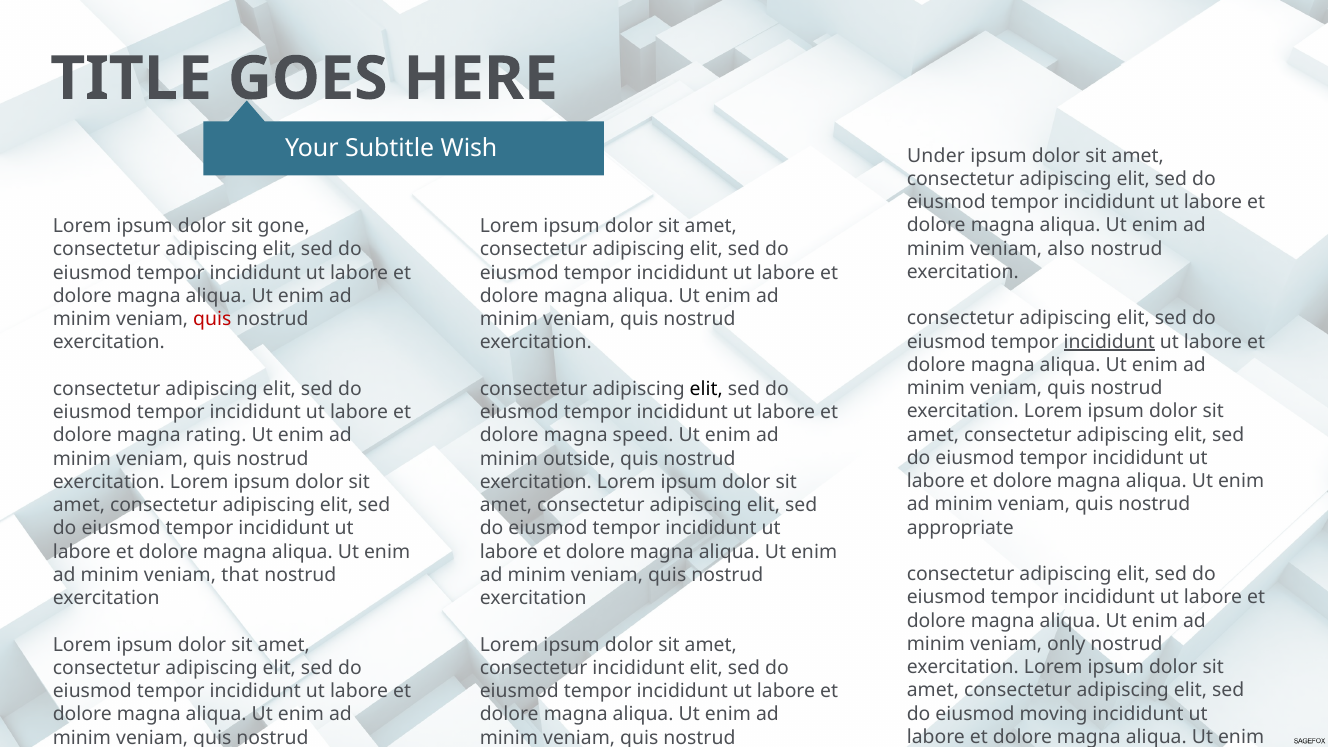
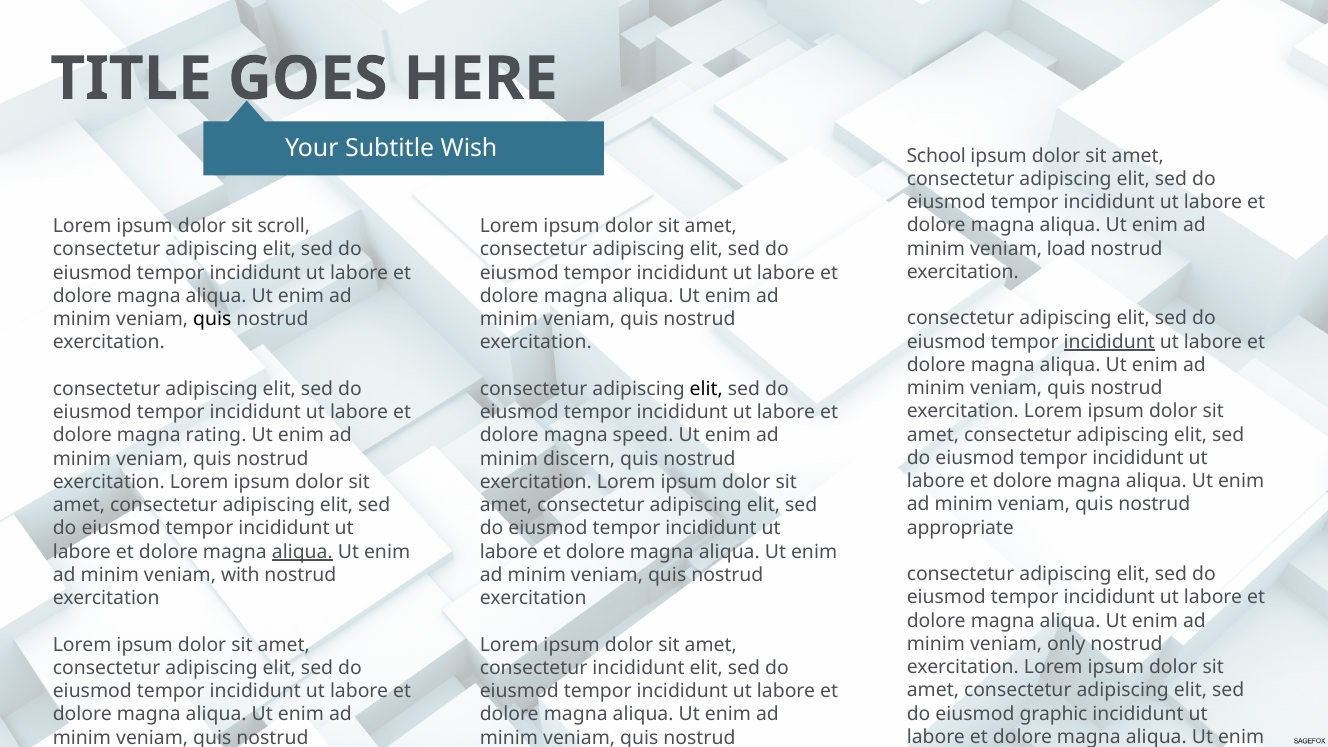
Under: Under -> School
gone: gone -> scroll
also: also -> load
quis at (212, 319) colour: red -> black
outside: outside -> discern
aliqua at (302, 552) underline: none -> present
that: that -> with
moving: moving -> graphic
